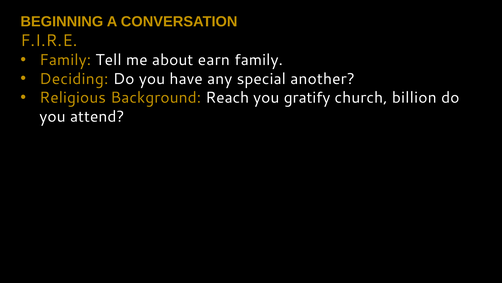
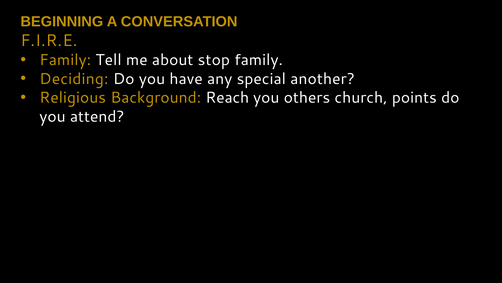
earn: earn -> stop
gratify: gratify -> others
billion: billion -> points
